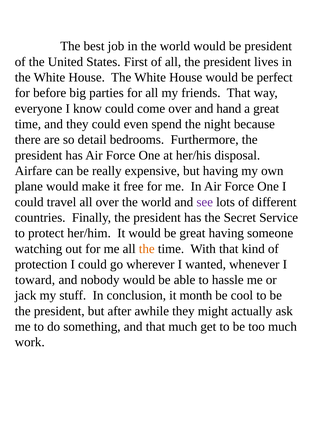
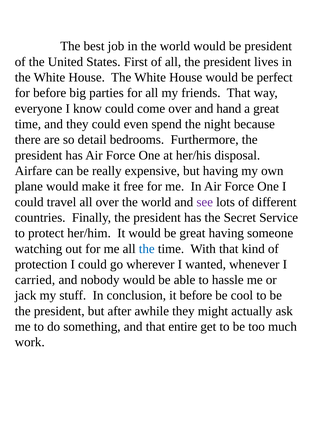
the at (147, 249) colour: orange -> blue
toward: toward -> carried
it month: month -> before
that much: much -> entire
